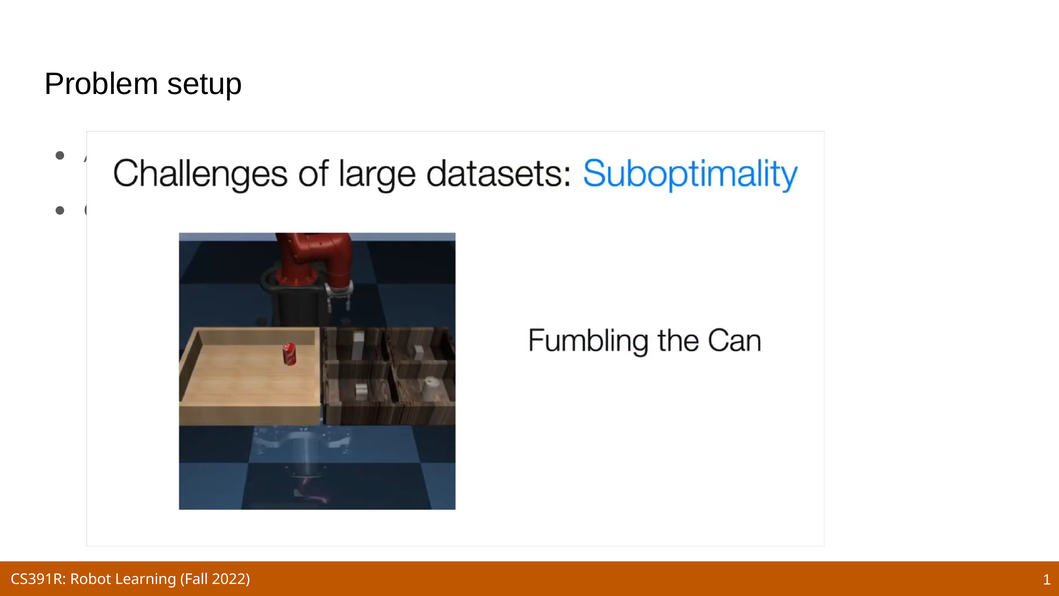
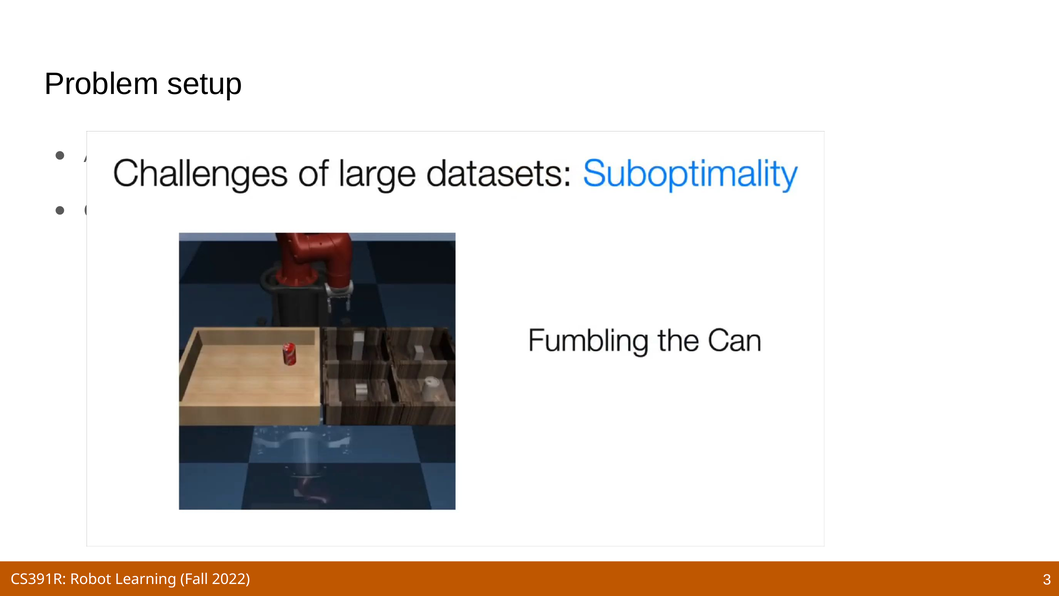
1: 1 -> 3
